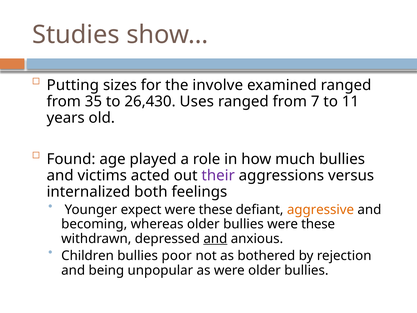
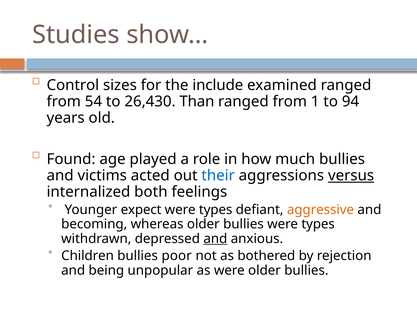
Putting: Putting -> Control
involve: involve -> include
35: 35 -> 54
Uses: Uses -> Than
7: 7 -> 1
11: 11 -> 94
their colour: purple -> blue
versus underline: none -> present
these at (216, 210): these -> types
bullies were these: these -> types
